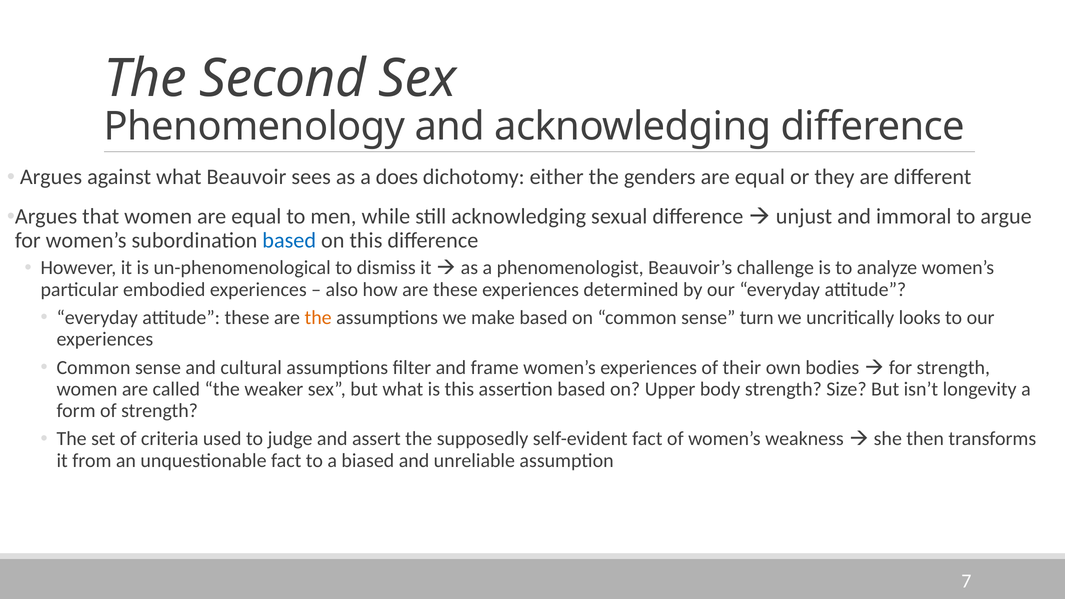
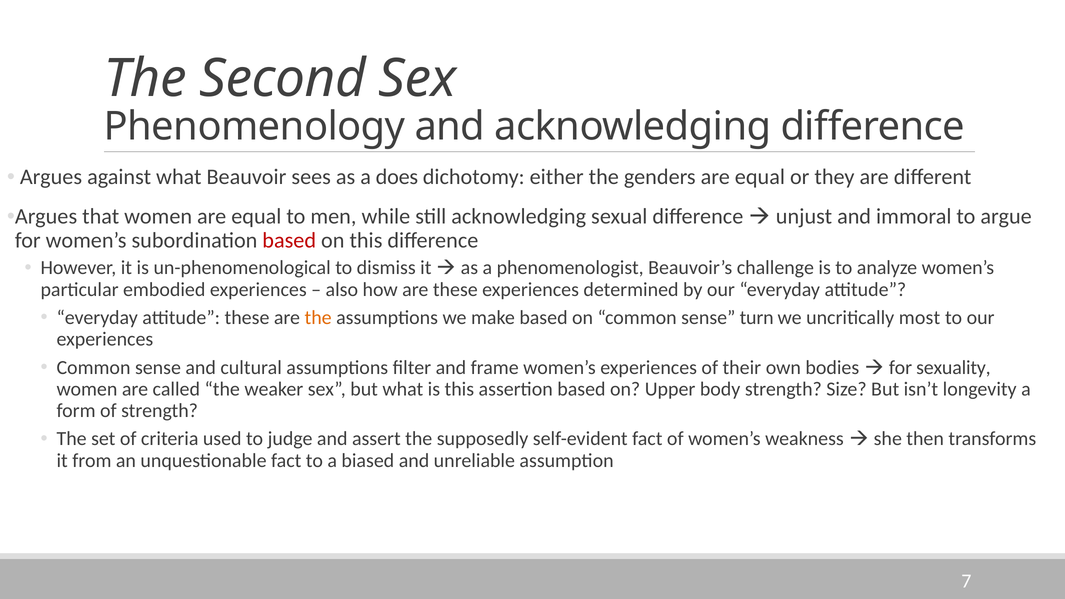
based at (289, 241) colour: blue -> red
looks: looks -> most
for strength: strength -> sexuality
